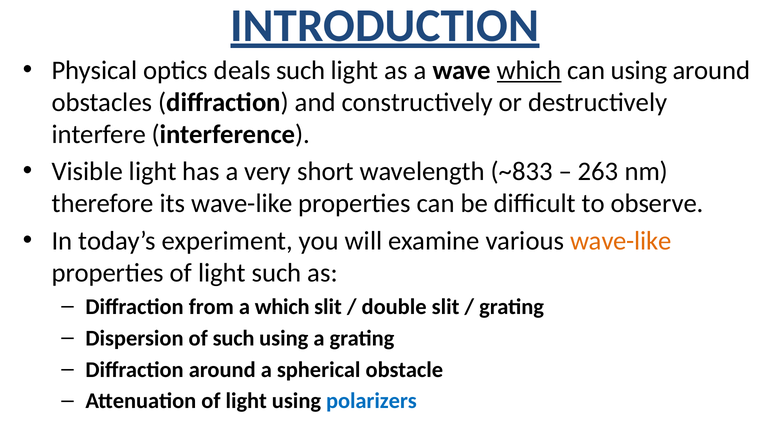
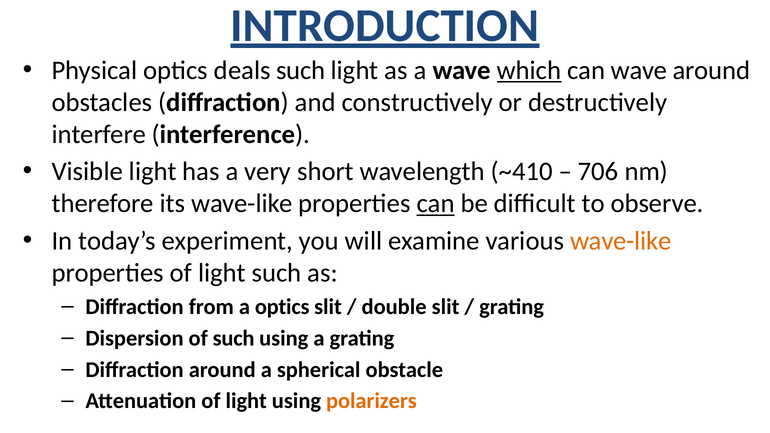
can using: using -> wave
~833: ~833 -> ~410
263: 263 -> 706
can at (436, 204) underline: none -> present
a which: which -> optics
polarizers colour: blue -> orange
